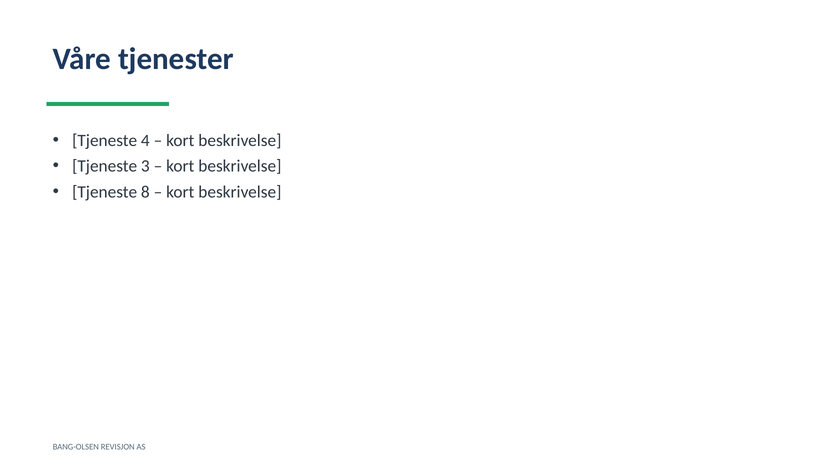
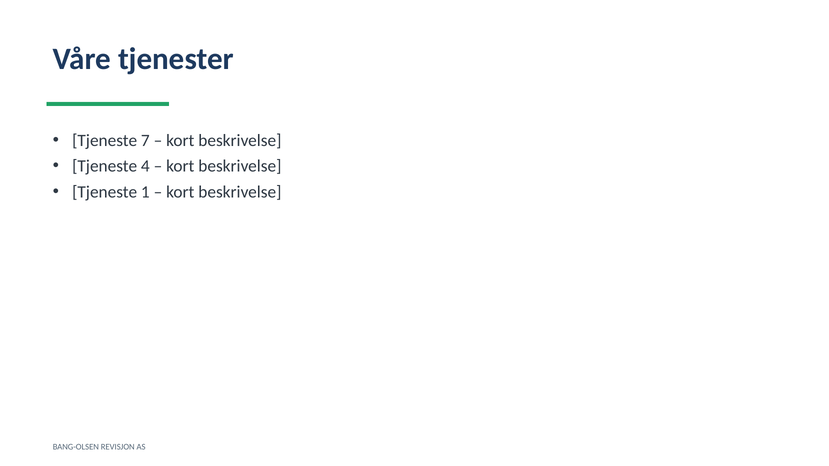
4: 4 -> 7
3: 3 -> 4
8: 8 -> 1
